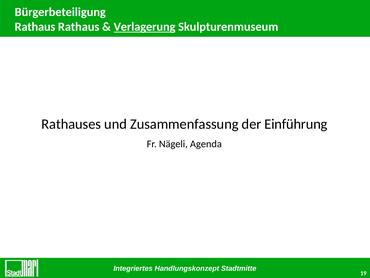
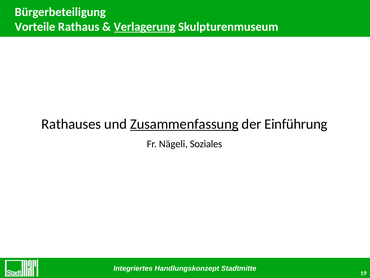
Rathaus at (35, 27): Rathaus -> Vorteile
Zusammenfassung underline: none -> present
Agenda: Agenda -> Soziales
